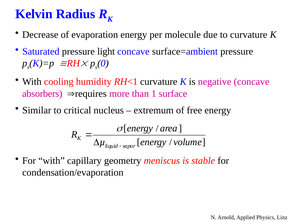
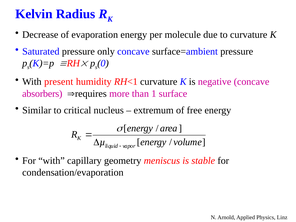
light: light -> only
cooling: cooling -> present
